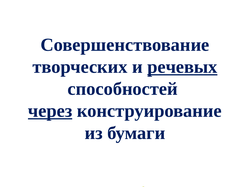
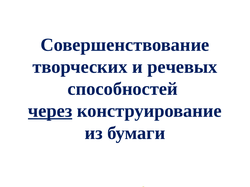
речевых underline: present -> none
